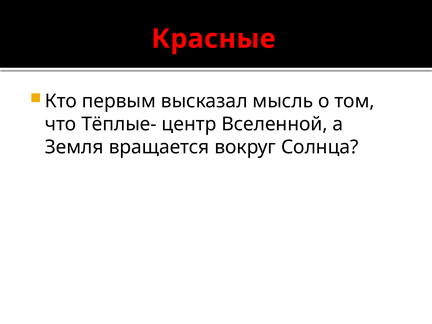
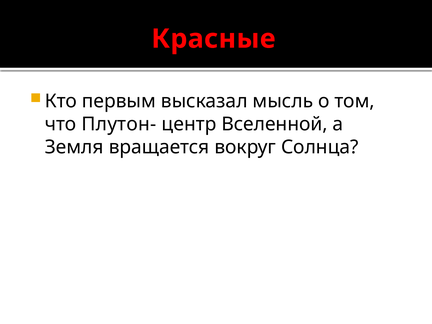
Тёплые-: Тёплые- -> Плутон-
